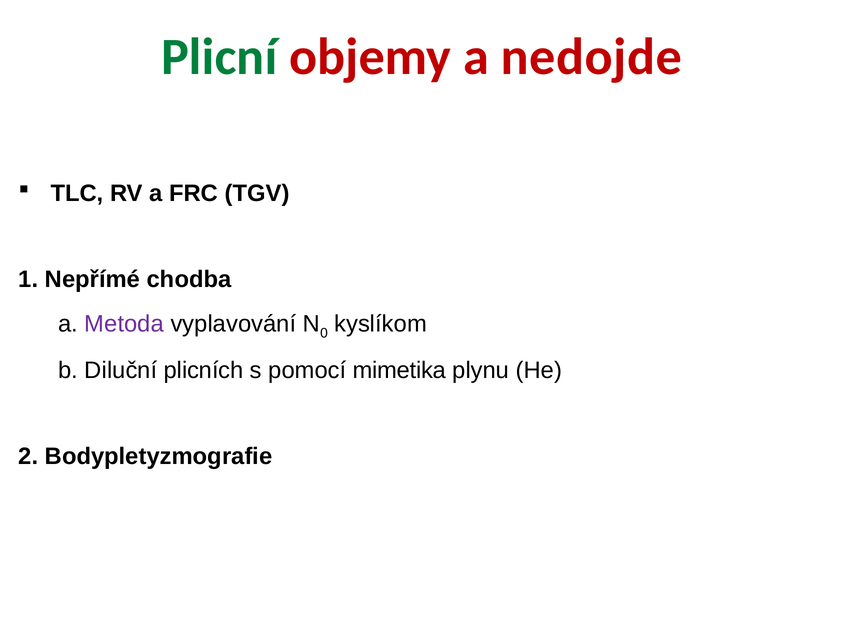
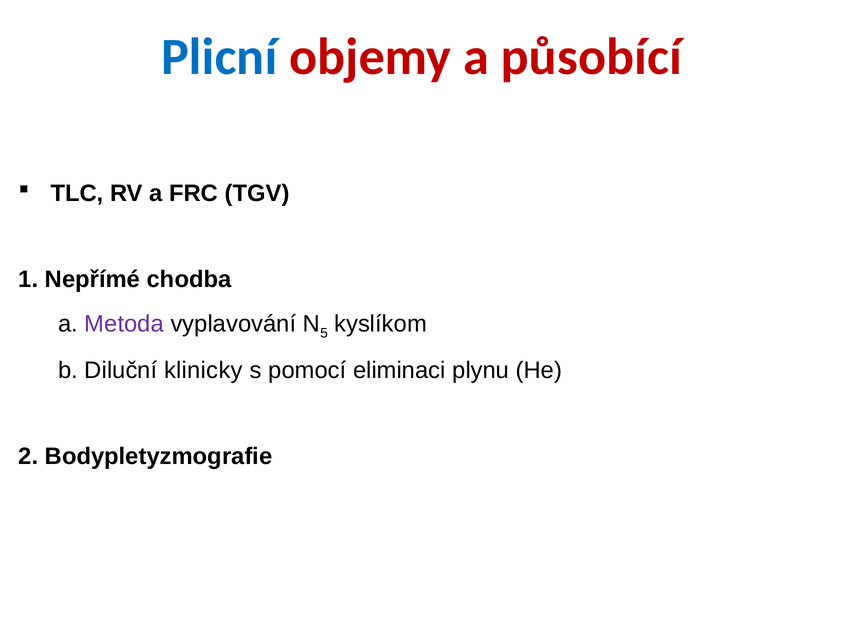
Plicní colour: green -> blue
nedojde: nedojde -> působící
0: 0 -> 5
plicních: plicních -> klinicky
mimetika: mimetika -> eliminaci
